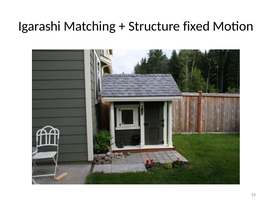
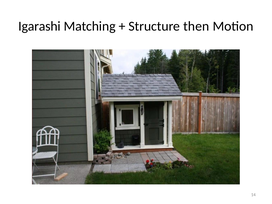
fixed: fixed -> then
